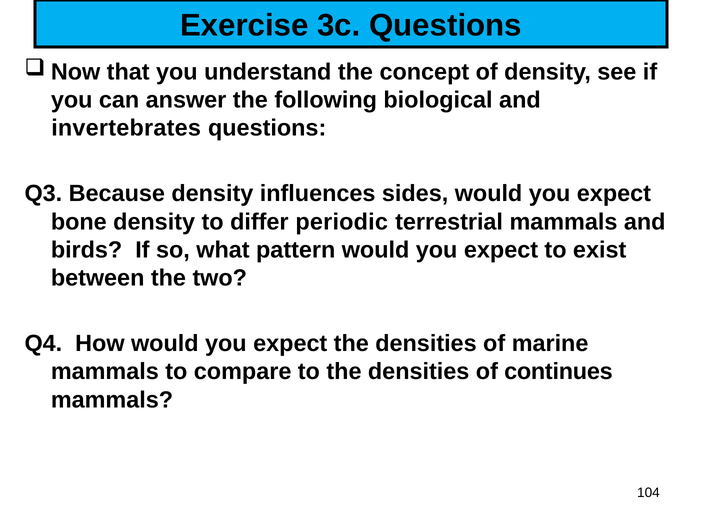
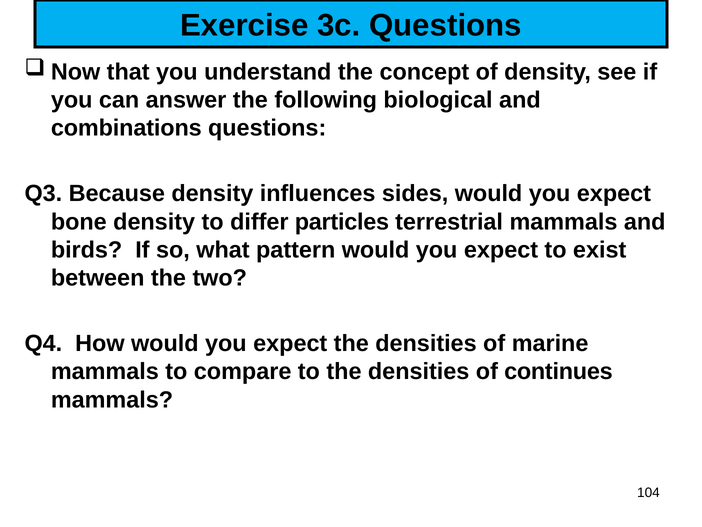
invertebrates: invertebrates -> combinations
periodic: periodic -> particles
